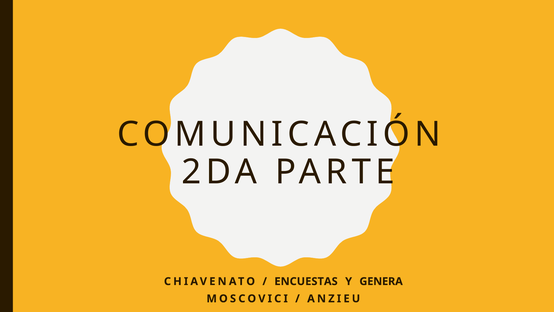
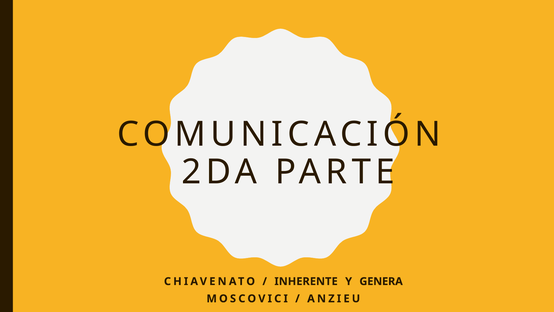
ENCUESTAS: ENCUESTAS -> INHERENTE
